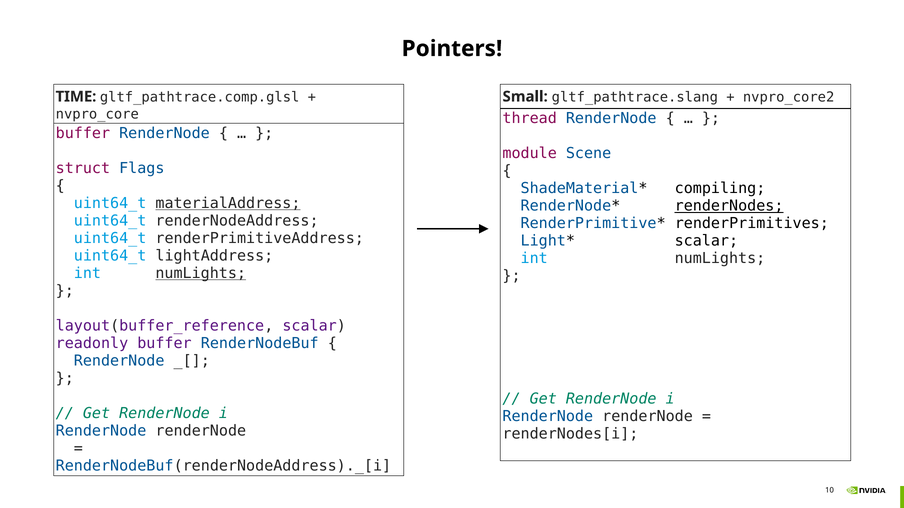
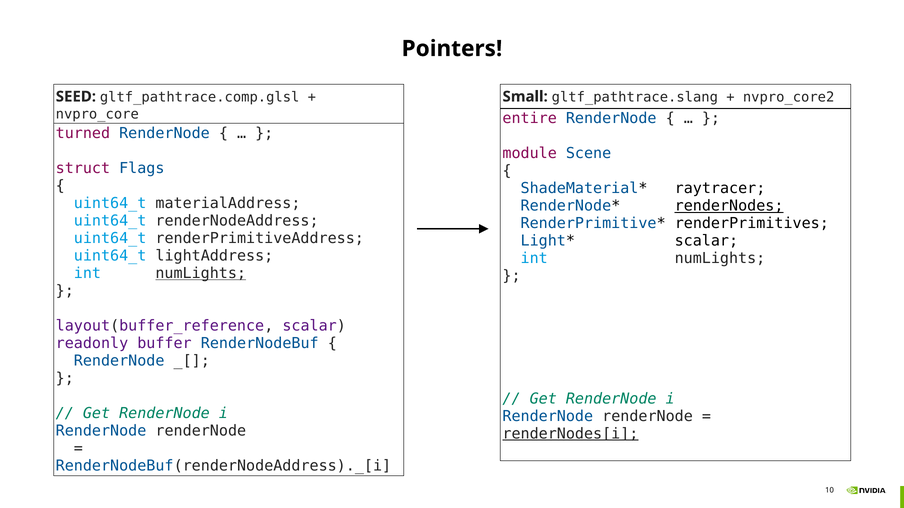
TIME: TIME -> SEED
thread: thread -> entire
buffer at (83, 133): buffer -> turned
compiling: compiling -> raytracer
materialAddress underline: present -> none
renderNodes[i underline: none -> present
